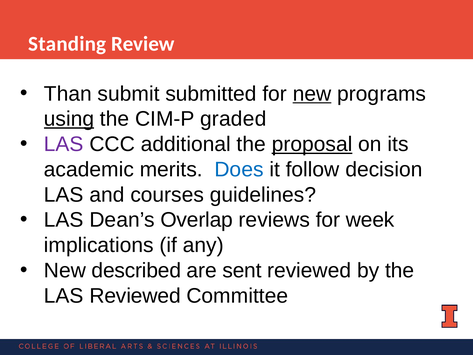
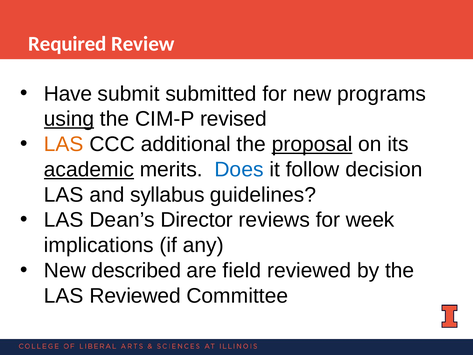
Standing: Standing -> Required
Than: Than -> Have
new at (312, 94) underline: present -> none
graded: graded -> revised
LAS at (64, 144) colour: purple -> orange
academic underline: none -> present
courses: courses -> syllabus
Overlap: Overlap -> Director
sent: sent -> field
